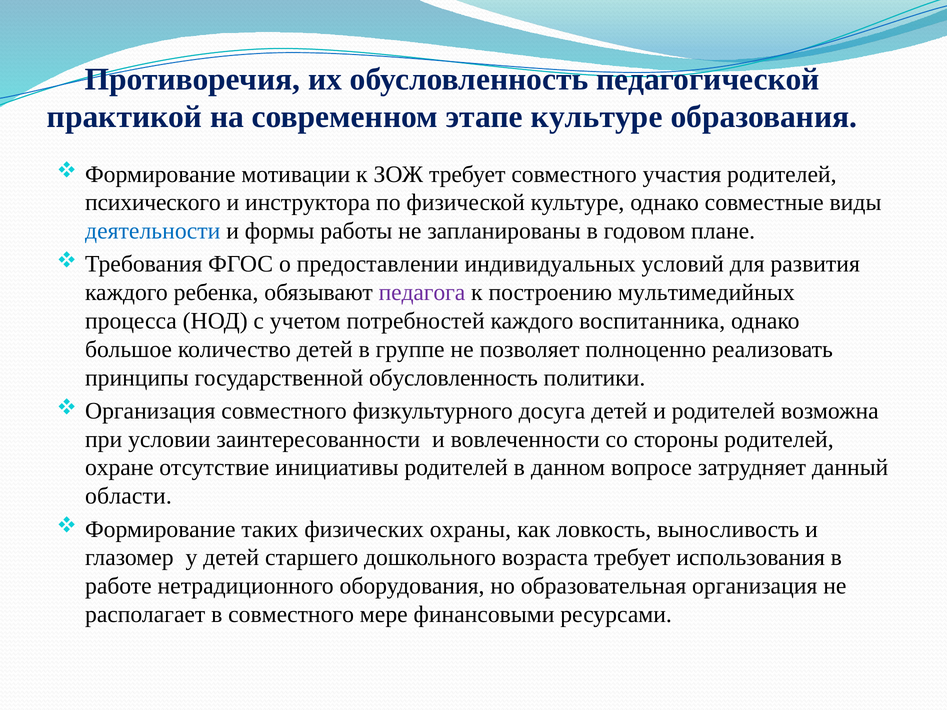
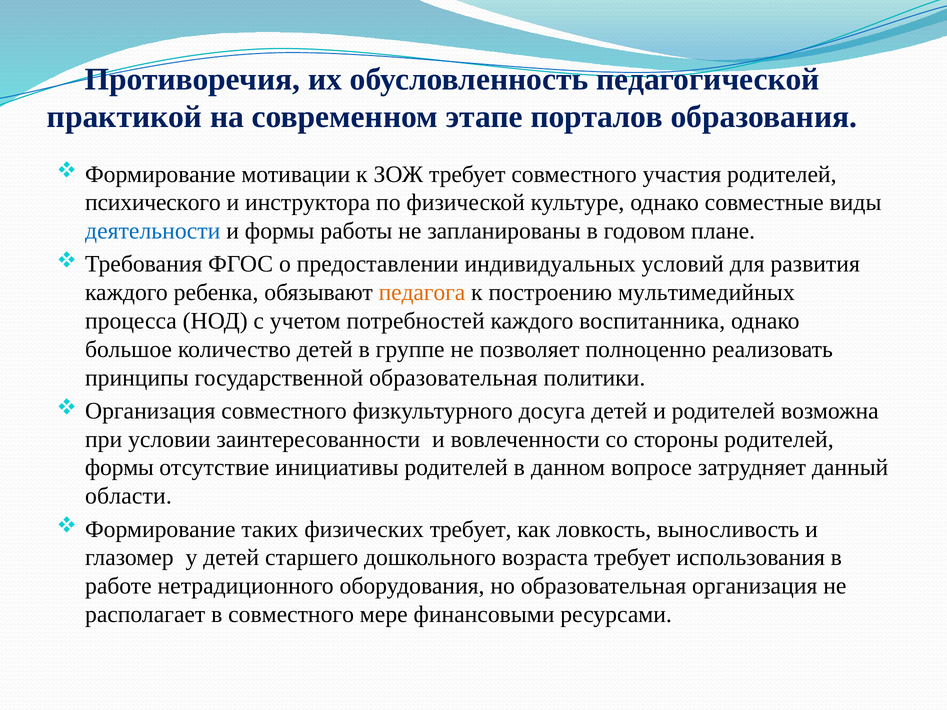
этапе культуре: культуре -> порталов
педагога colour: purple -> orange
государственной обусловленность: обусловленность -> образовательная
охране at (119, 468): охране -> формы
физических охраны: охраны -> требует
